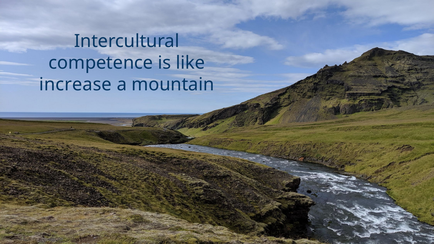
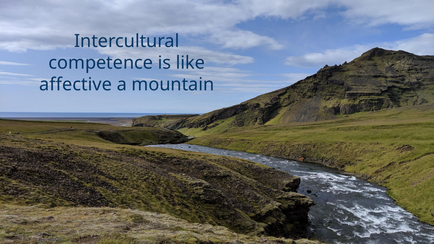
increase: increase -> affective
